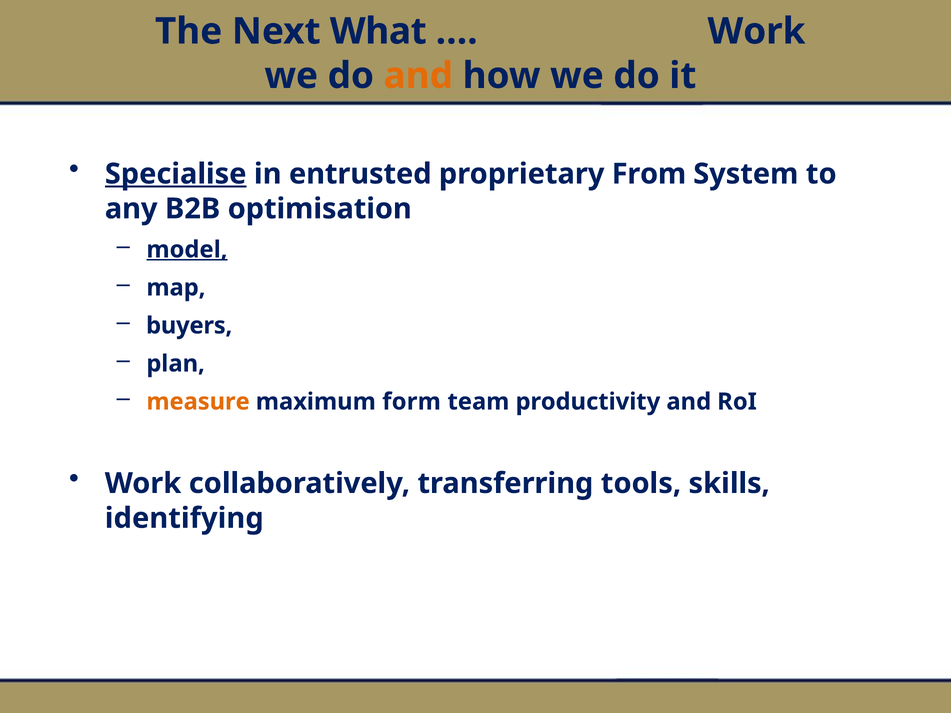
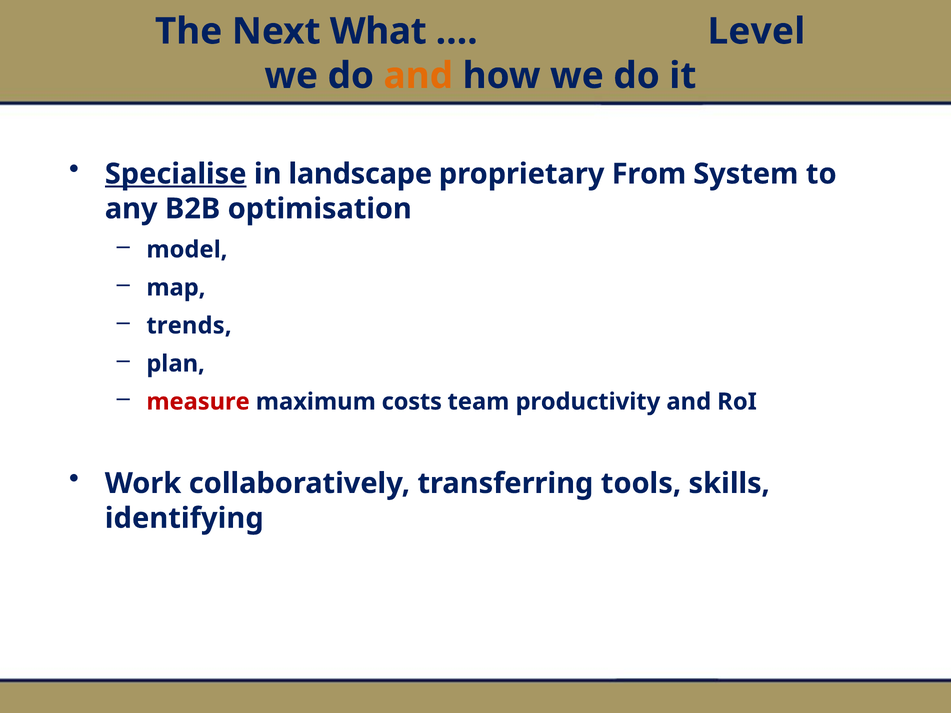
Work at (756, 31): Work -> Level
entrusted: entrusted -> landscape
model underline: present -> none
buyers: buyers -> trends
measure colour: orange -> red
form: form -> costs
